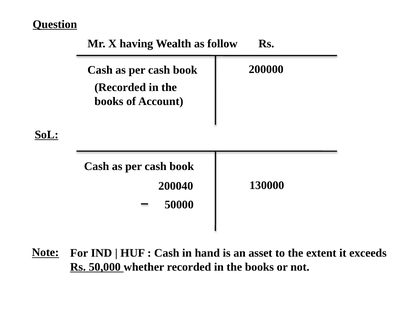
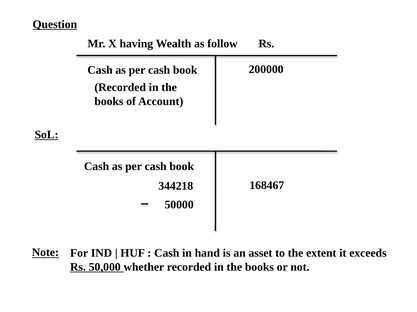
130000: 130000 -> 168467
200040: 200040 -> 344218
